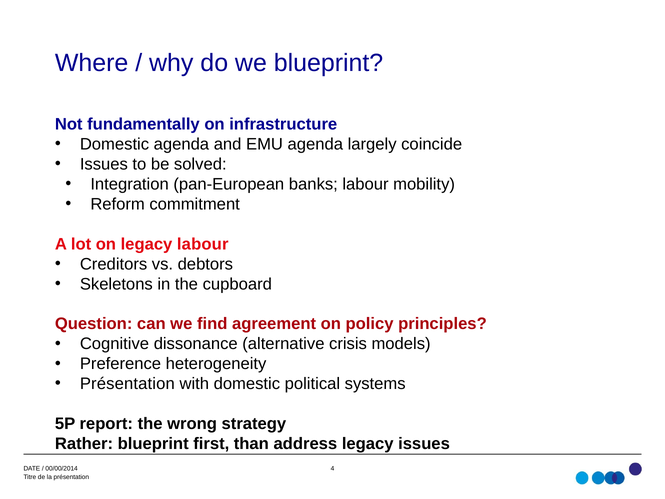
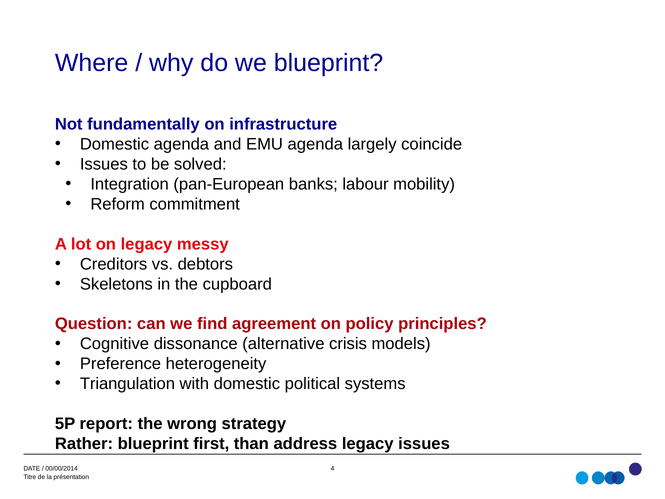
legacy labour: labour -> messy
Présentation at (127, 384): Présentation -> Triangulation
